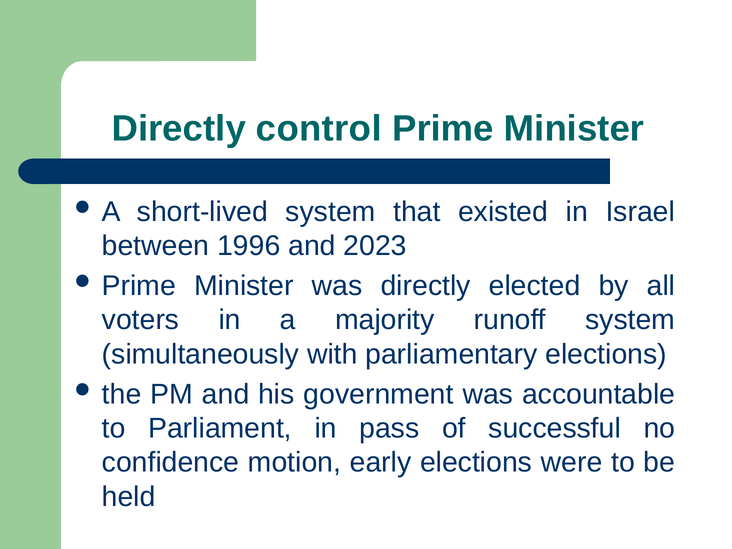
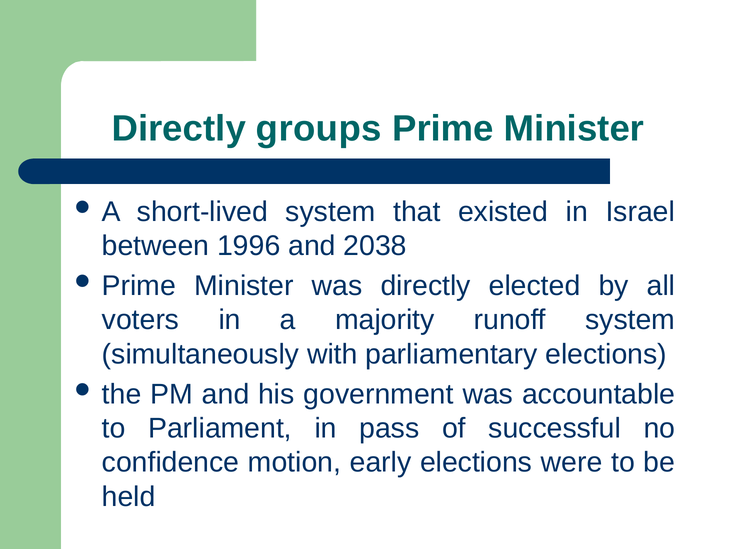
control: control -> groups
2023: 2023 -> 2038
